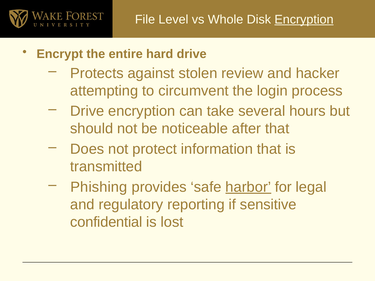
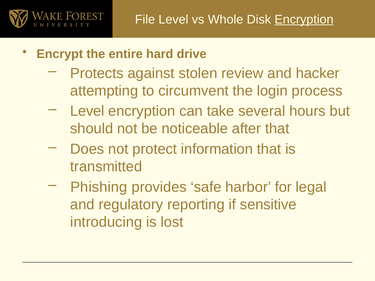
Drive at (87, 111): Drive -> Level
harbor underline: present -> none
confidential: confidential -> introducing
